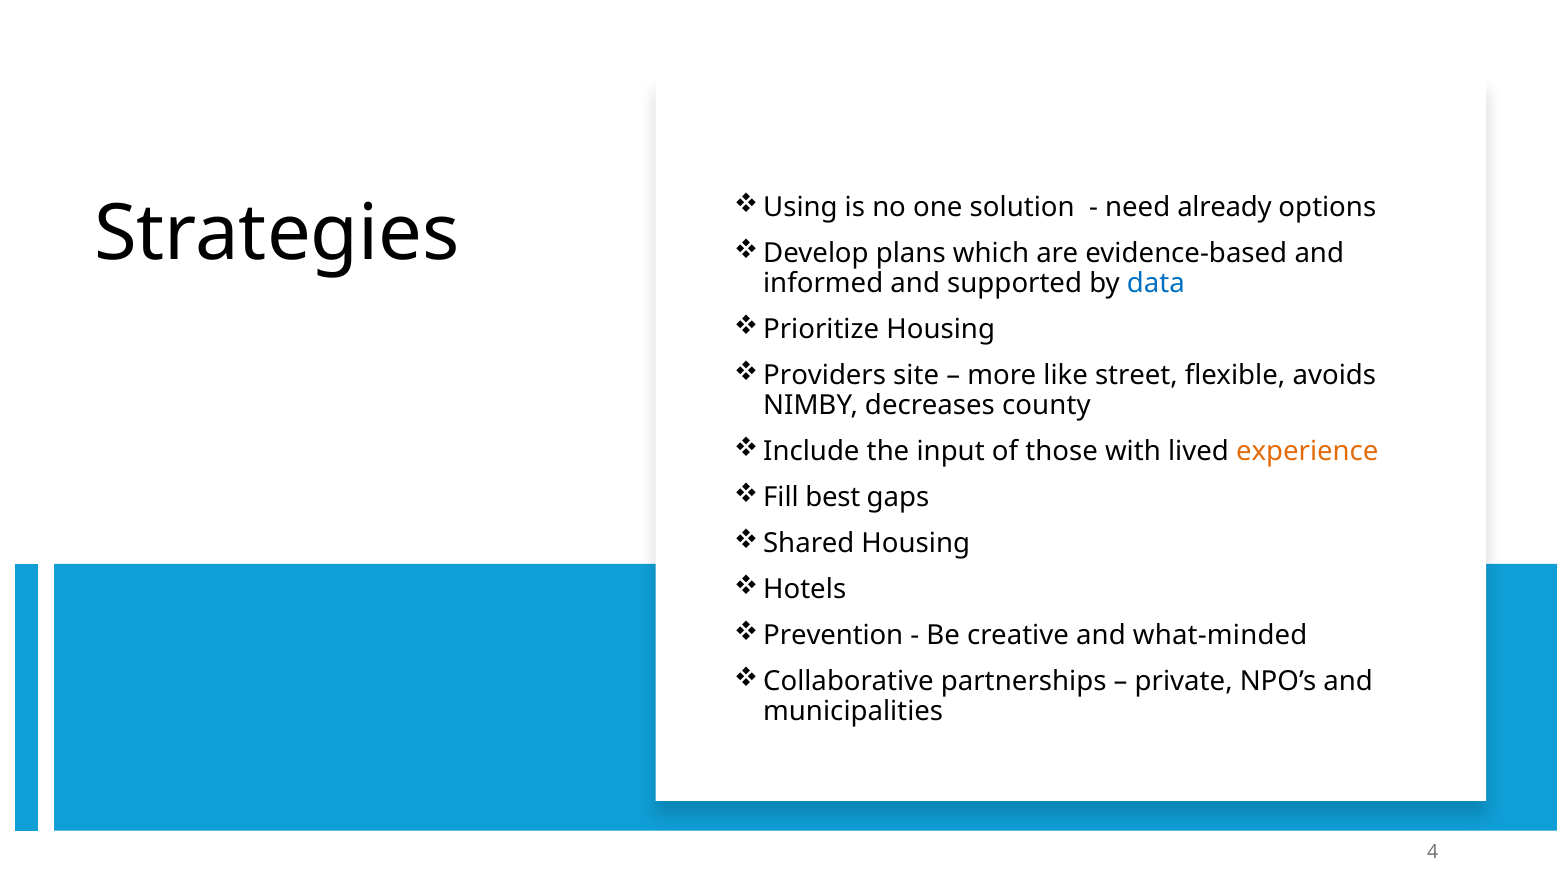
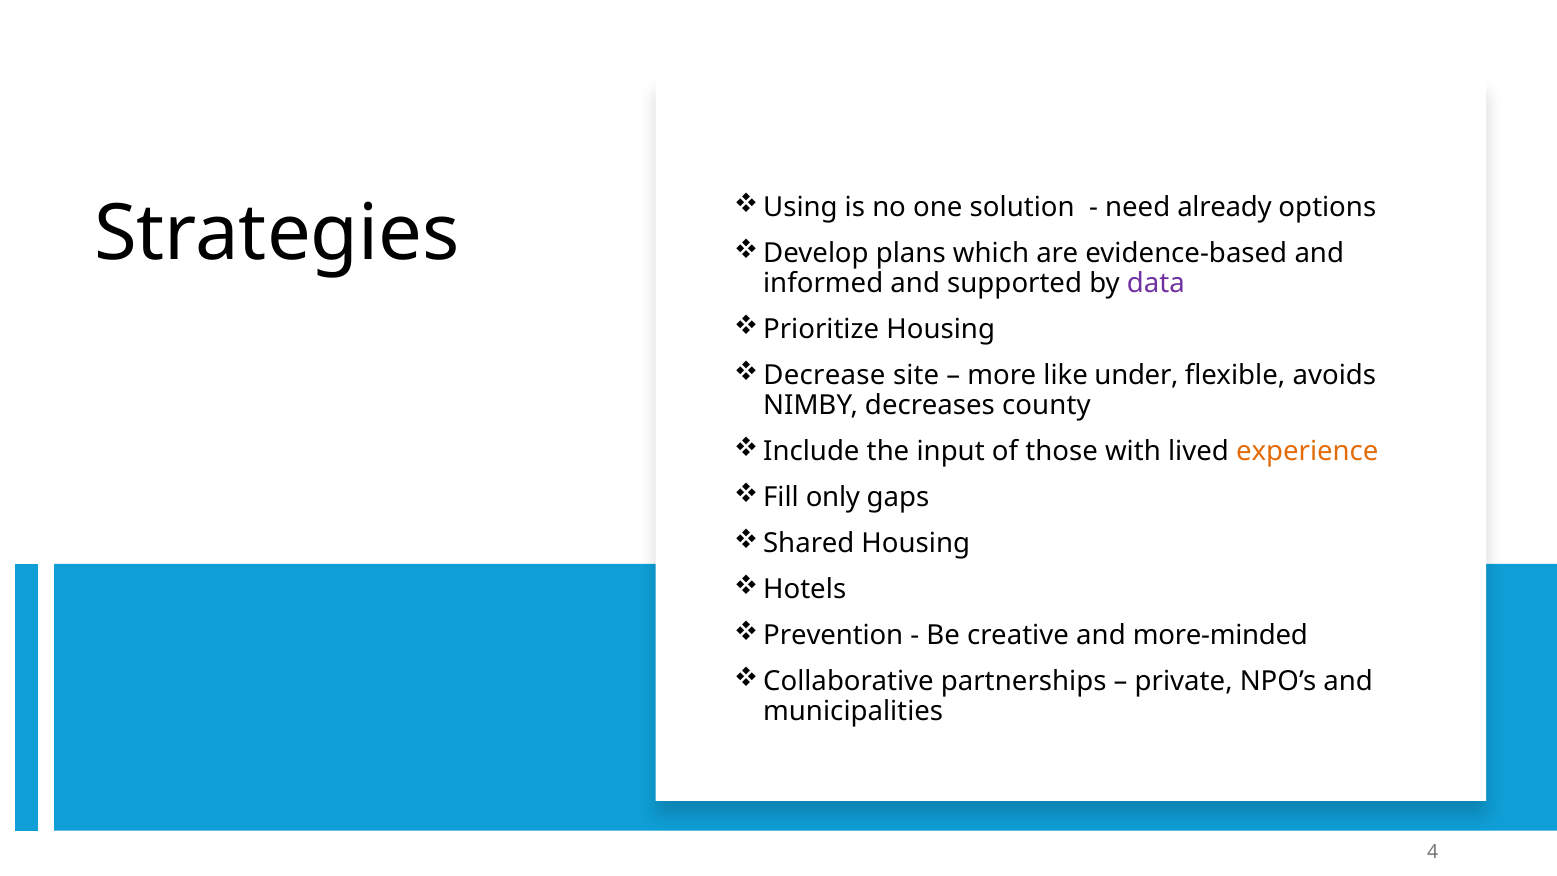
data colour: blue -> purple
Providers: Providers -> Decrease
street: street -> under
best: best -> only
what-minded: what-minded -> more-minded
